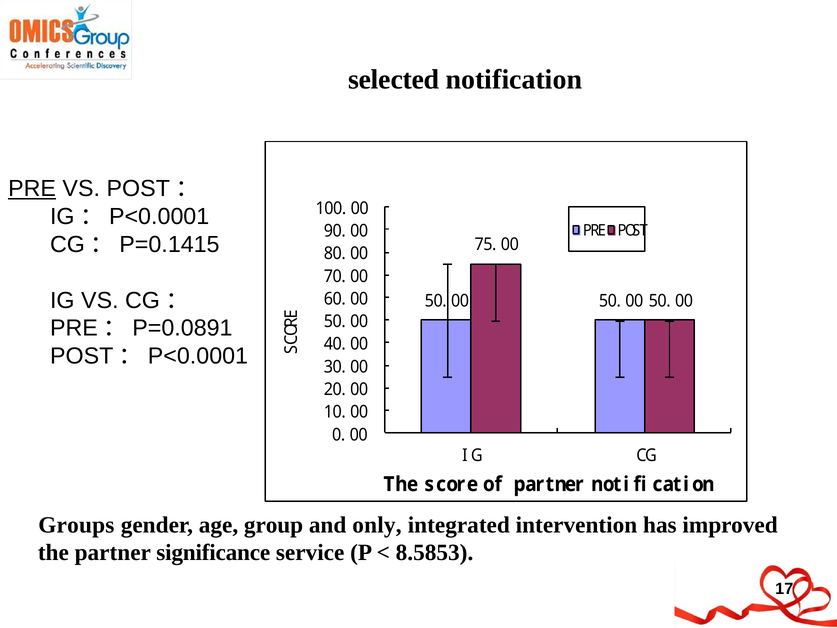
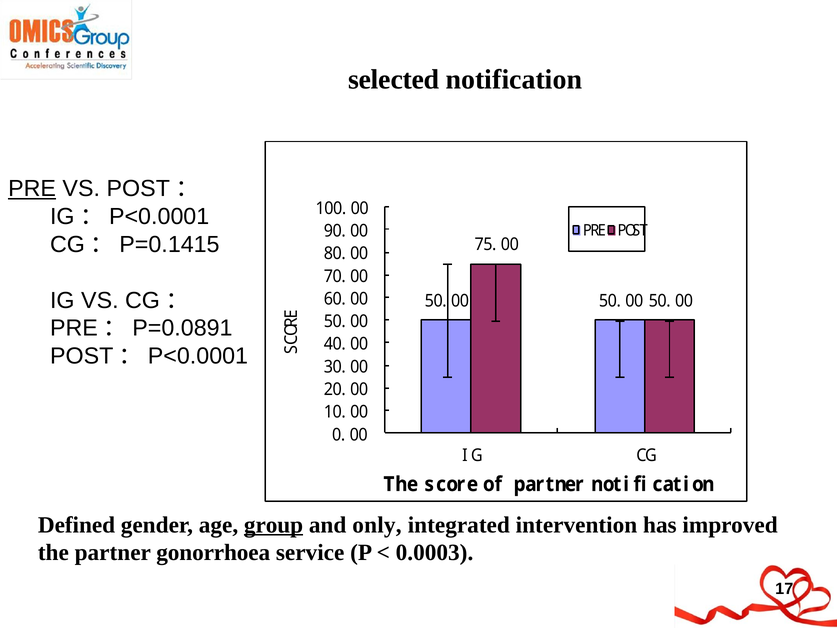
Groups: Groups -> Defined
group underline: none -> present
significance: significance -> gonorrhoea
8.5853: 8.5853 -> 0.0003
